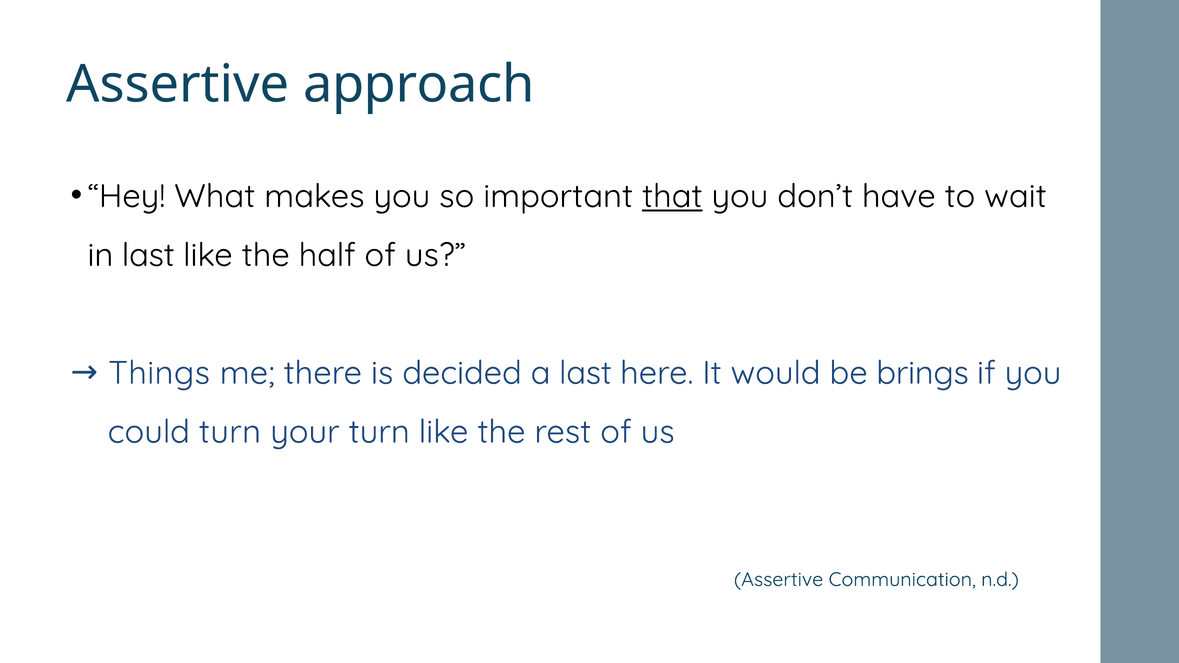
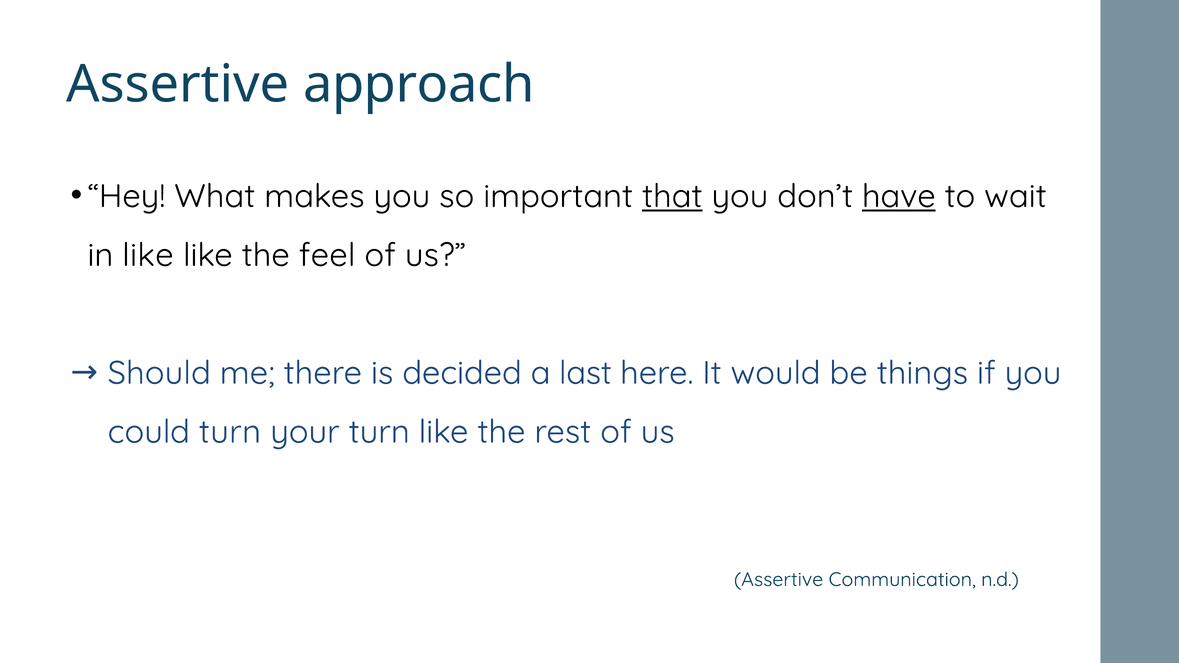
have underline: none -> present
in last: last -> like
half: half -> feel
Things: Things -> Should
brings: brings -> things
